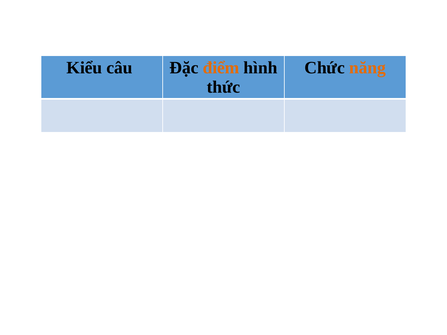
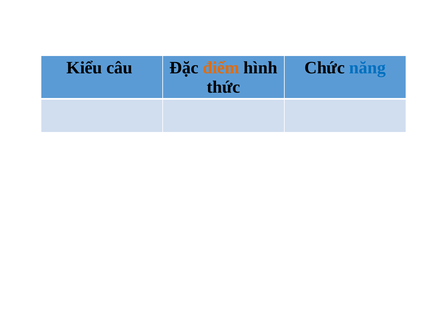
năng colour: orange -> blue
